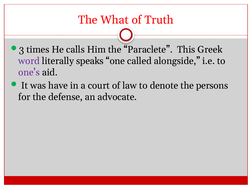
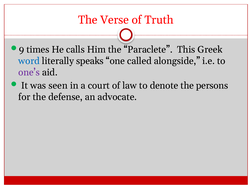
What: What -> Verse
3: 3 -> 9
word colour: purple -> blue
have: have -> seen
